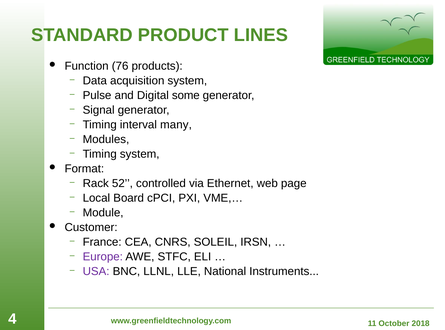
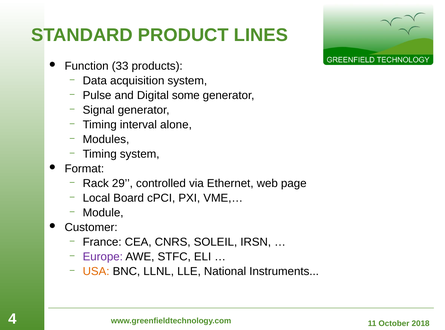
76: 76 -> 33
many: many -> alone
52: 52 -> 29
USA colour: purple -> orange
